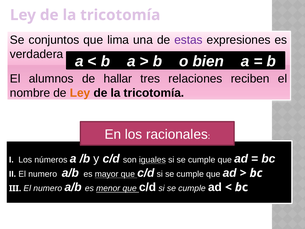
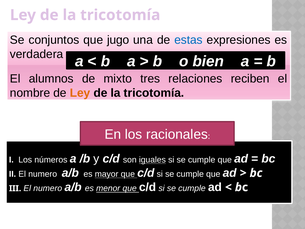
lima: lima -> jugo
estas colour: purple -> blue
hallar: hallar -> mixto
